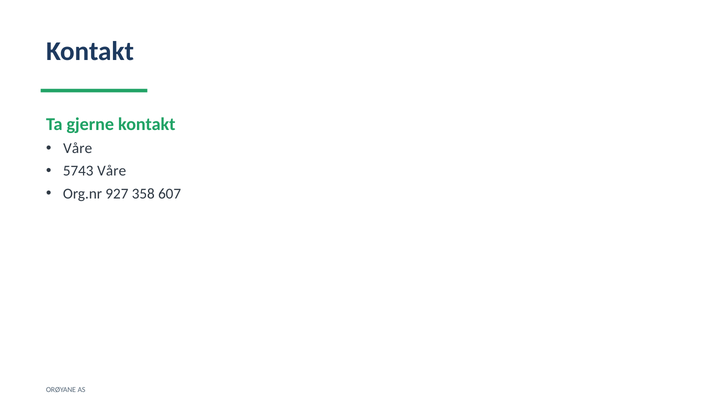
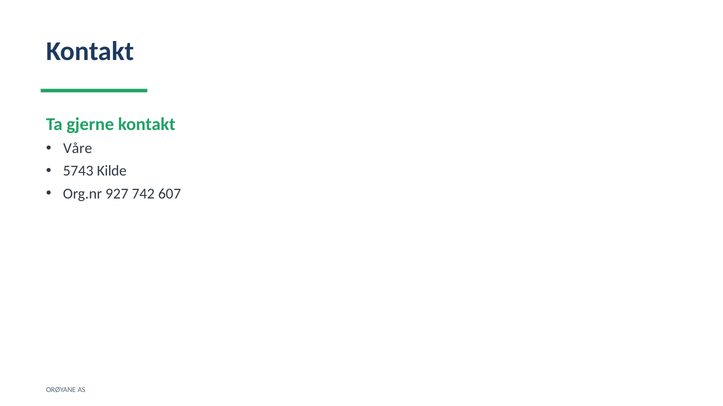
5743 Våre: Våre -> Kilde
358: 358 -> 742
